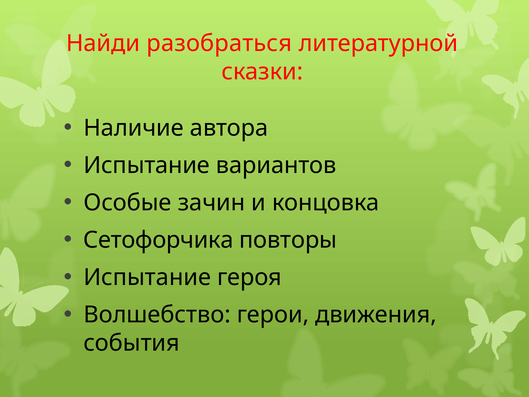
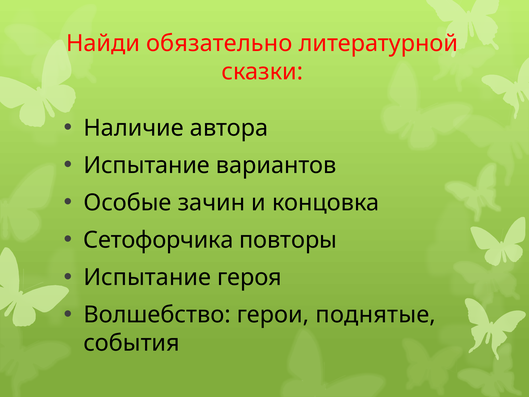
разобраться: разобраться -> обязательно
движения: движения -> поднятые
